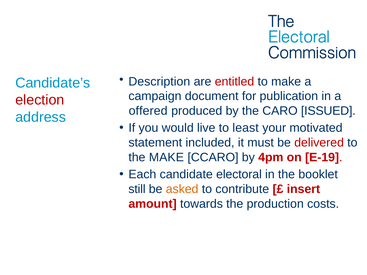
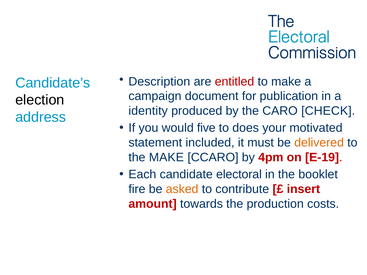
election colour: red -> black
offered: offered -> identity
ISSUED: ISSUED -> CHECK
live: live -> five
least: least -> does
delivered colour: red -> orange
still: still -> fire
